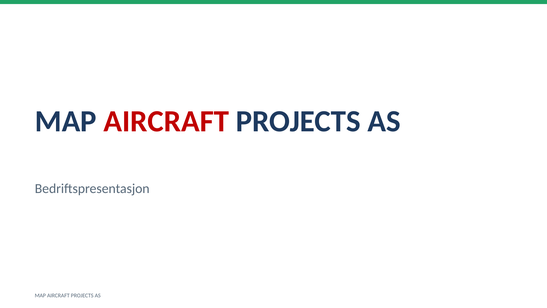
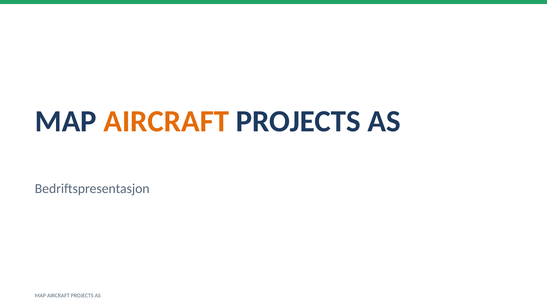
AIRCRAFT at (166, 121) colour: red -> orange
